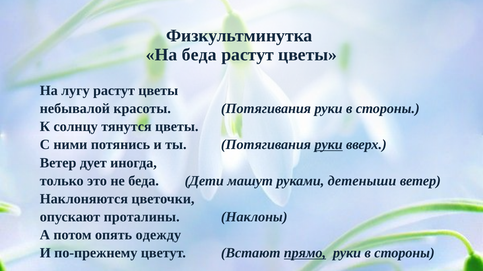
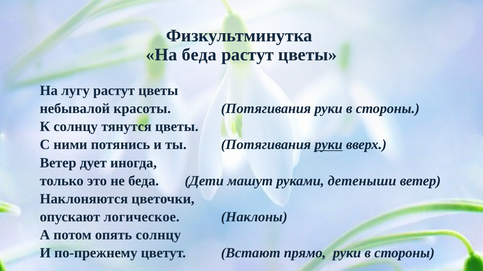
проталины: проталины -> логическое
опять одежду: одежду -> солнцу
прямо underline: present -> none
